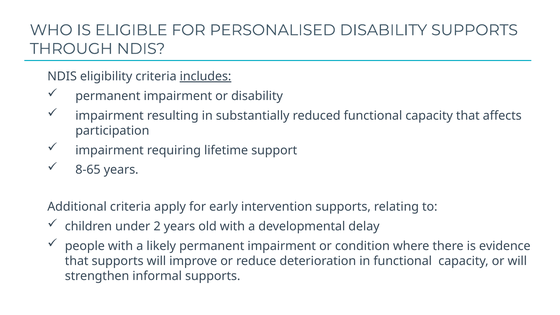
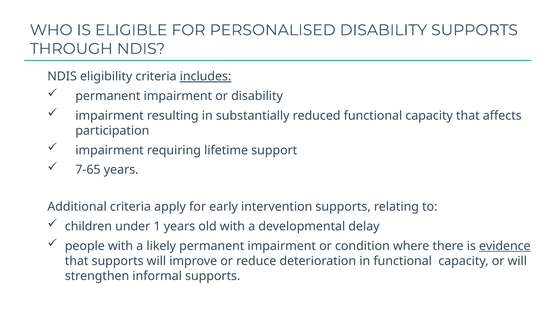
8-65: 8-65 -> 7-65
2: 2 -> 1
evidence underline: none -> present
